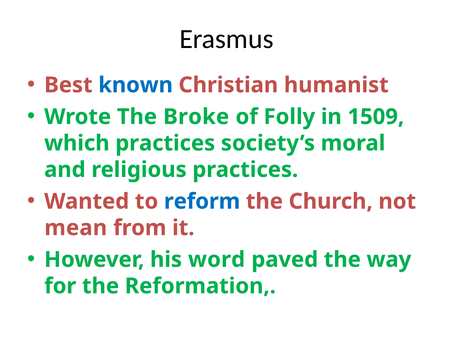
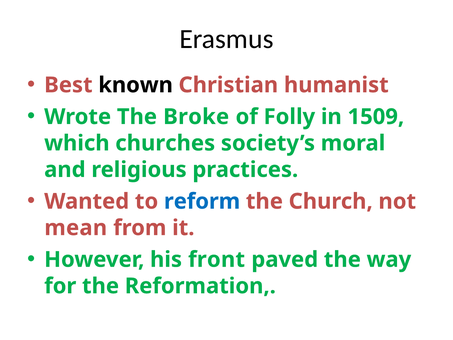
known colour: blue -> black
which practices: practices -> churches
word: word -> front
